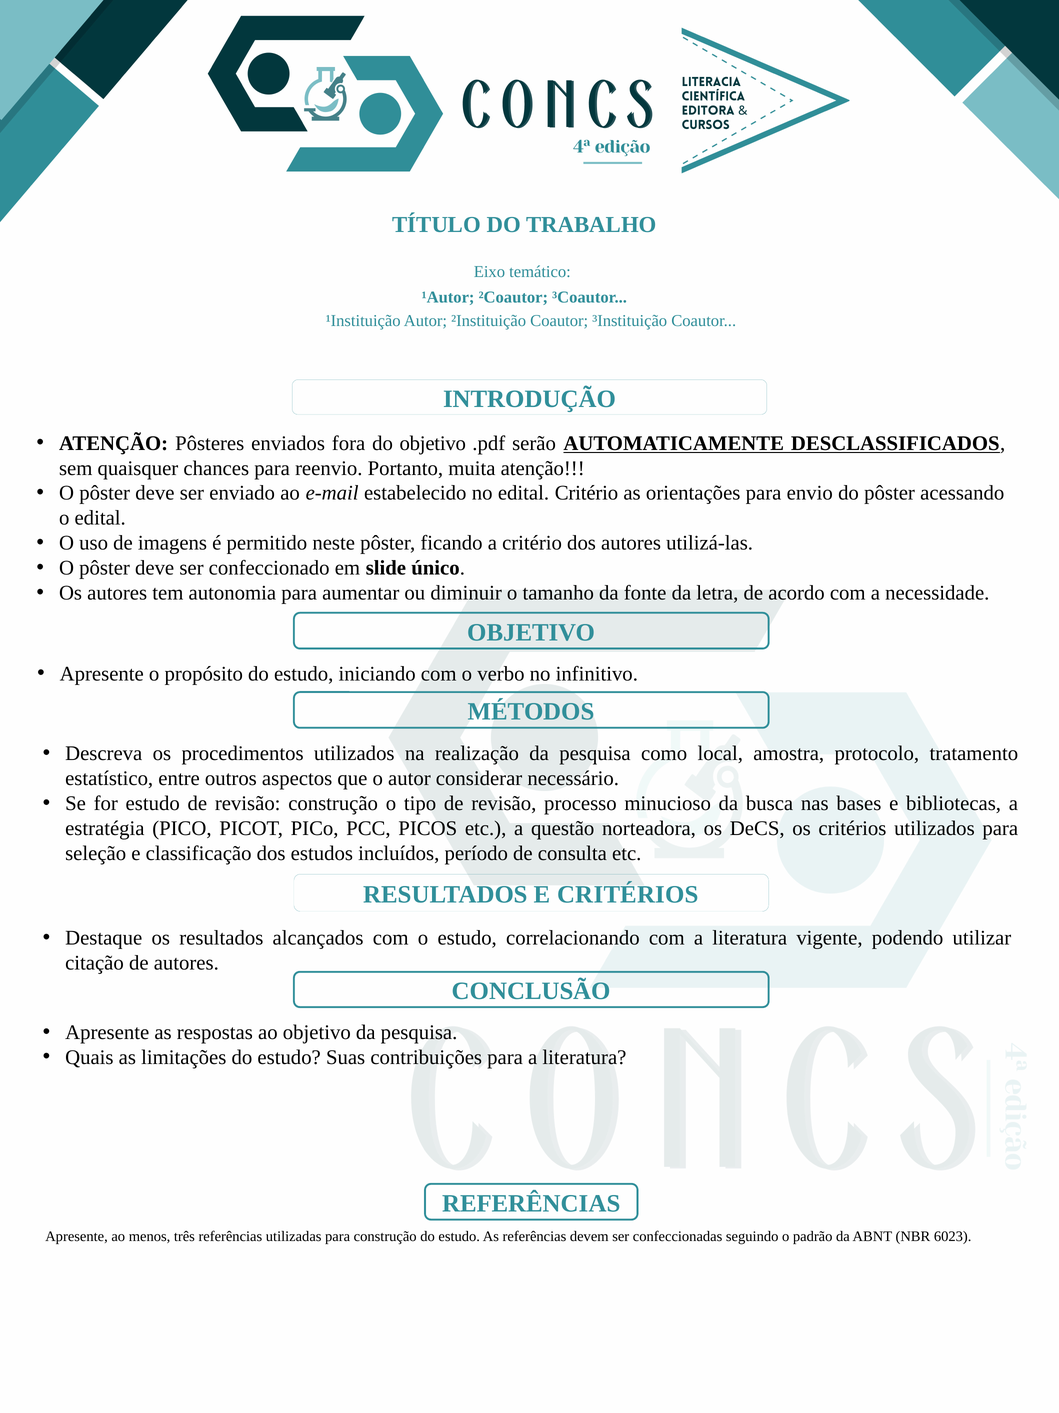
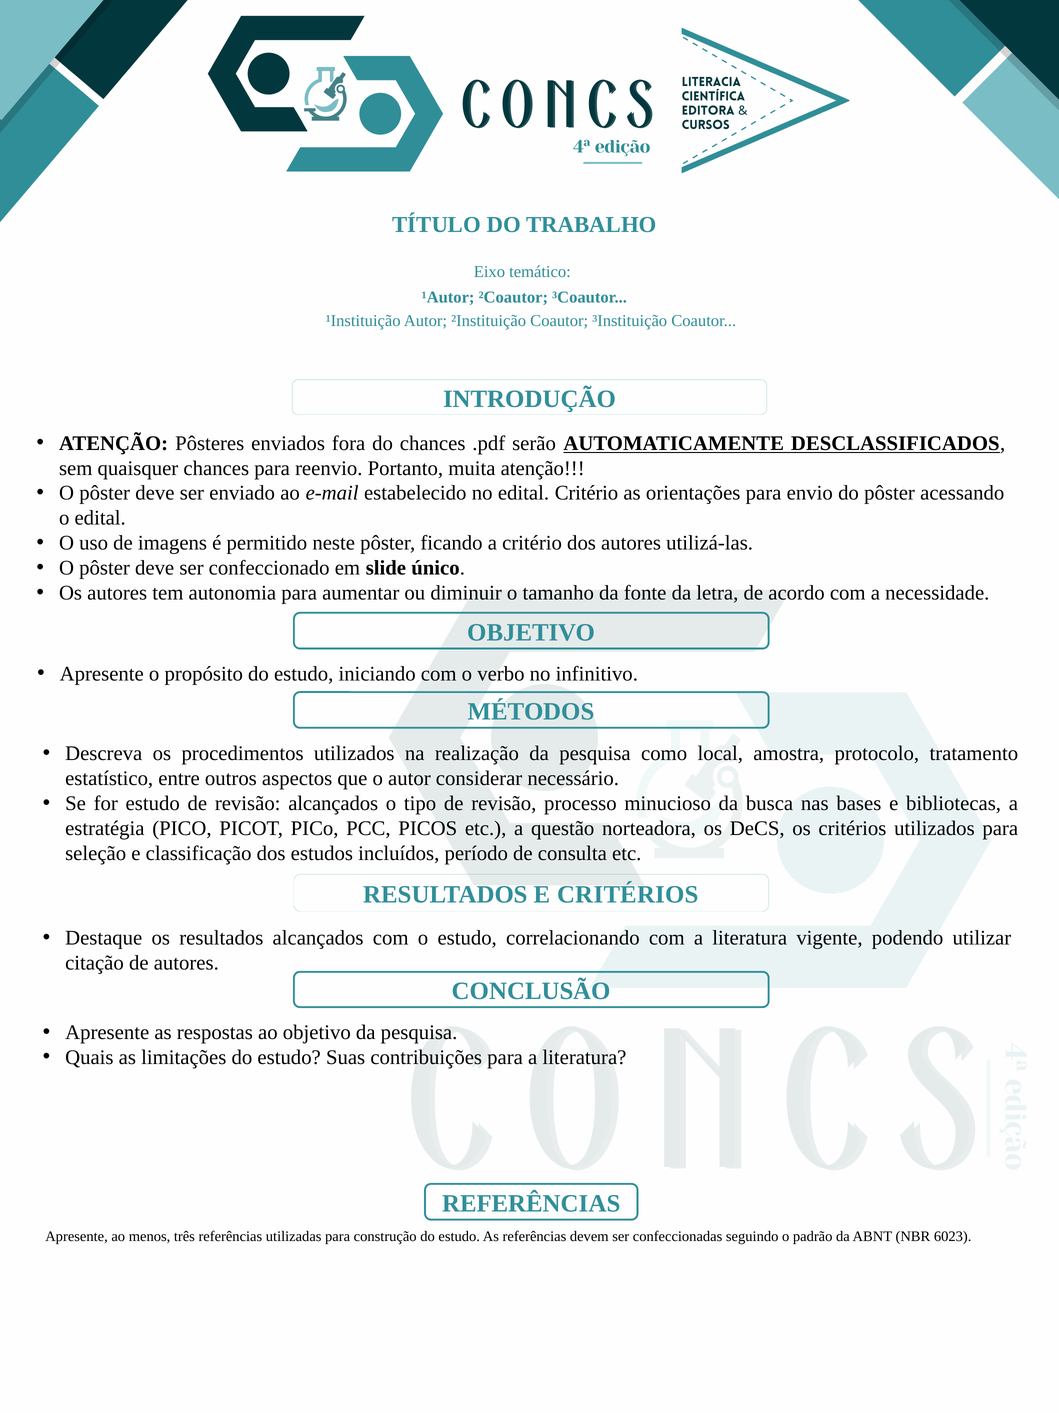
do objetivo: objetivo -> chances
revisão construção: construção -> alcançados
